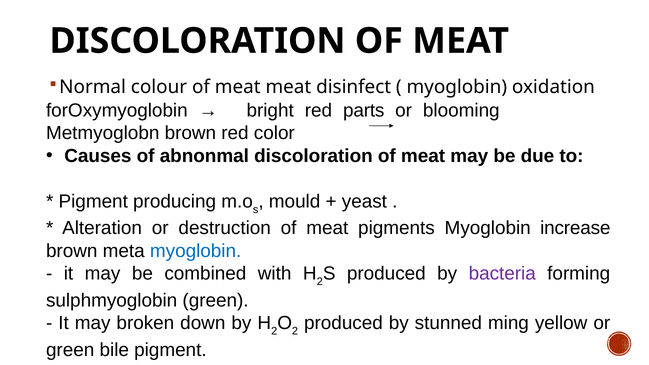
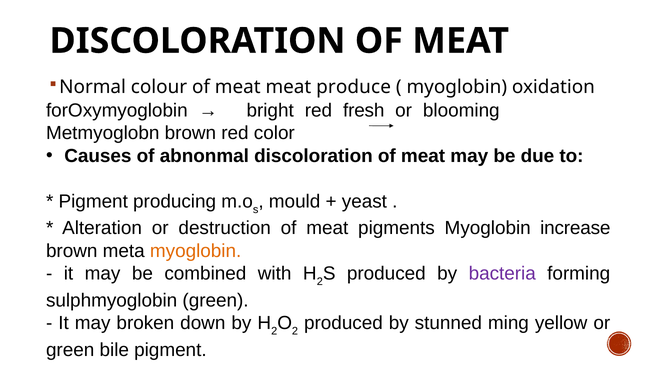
disinfect: disinfect -> produce
parts: parts -> fresh
myoglobin at (196, 251) colour: blue -> orange
